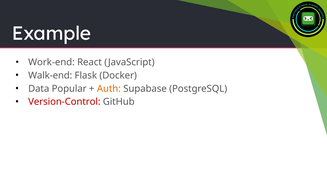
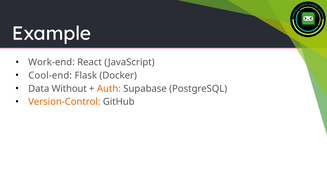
Walk-end: Walk-end -> Cool-end
Popular: Popular -> Without
Version-Control colour: red -> orange
